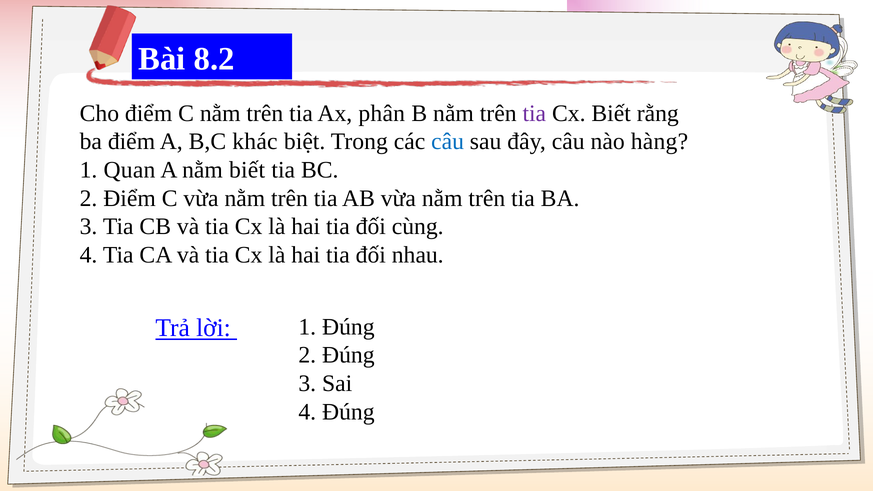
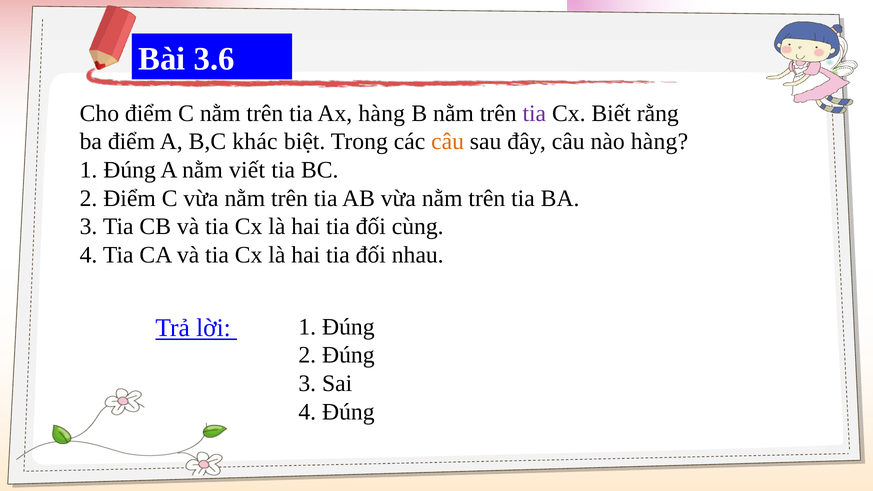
8.2: 8.2 -> 3.6
Ax phân: phân -> hàng
câu at (448, 142) colour: blue -> orange
Quan at (129, 170): Quan -> Đúng
nằm biết: biết -> viết
